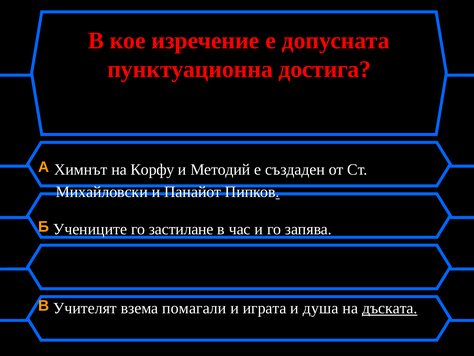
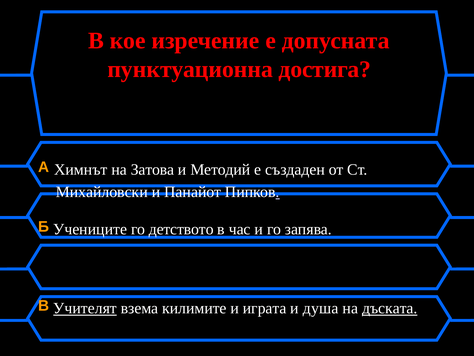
Корфу: Корфу -> Затова
застилане: застилане -> детството
Учителят underline: none -> present
помагали: помагали -> килимите
